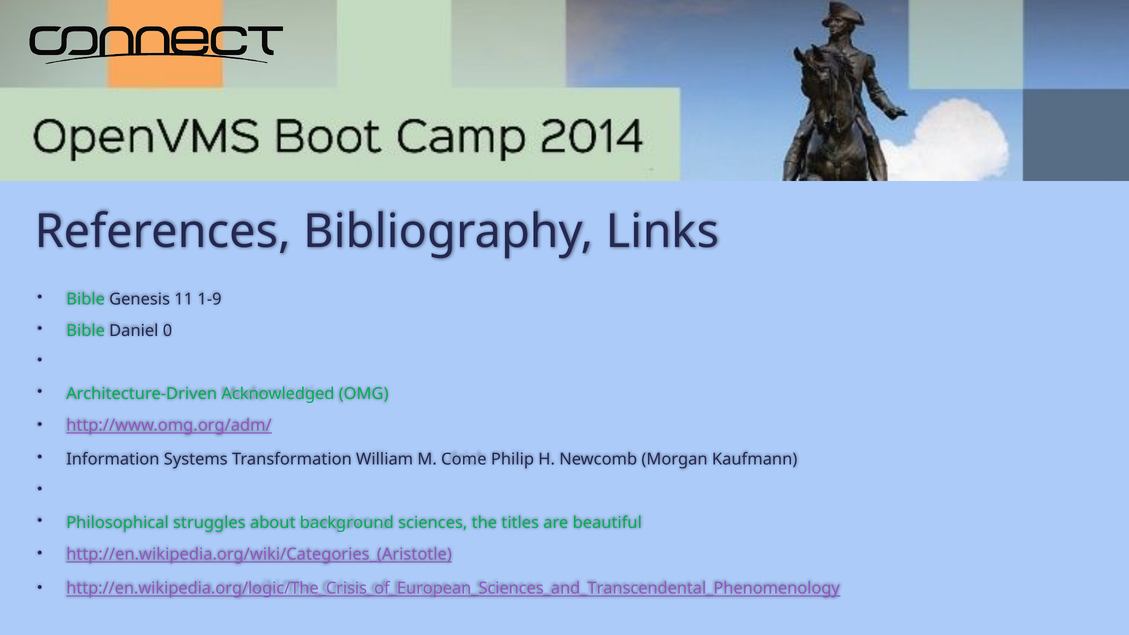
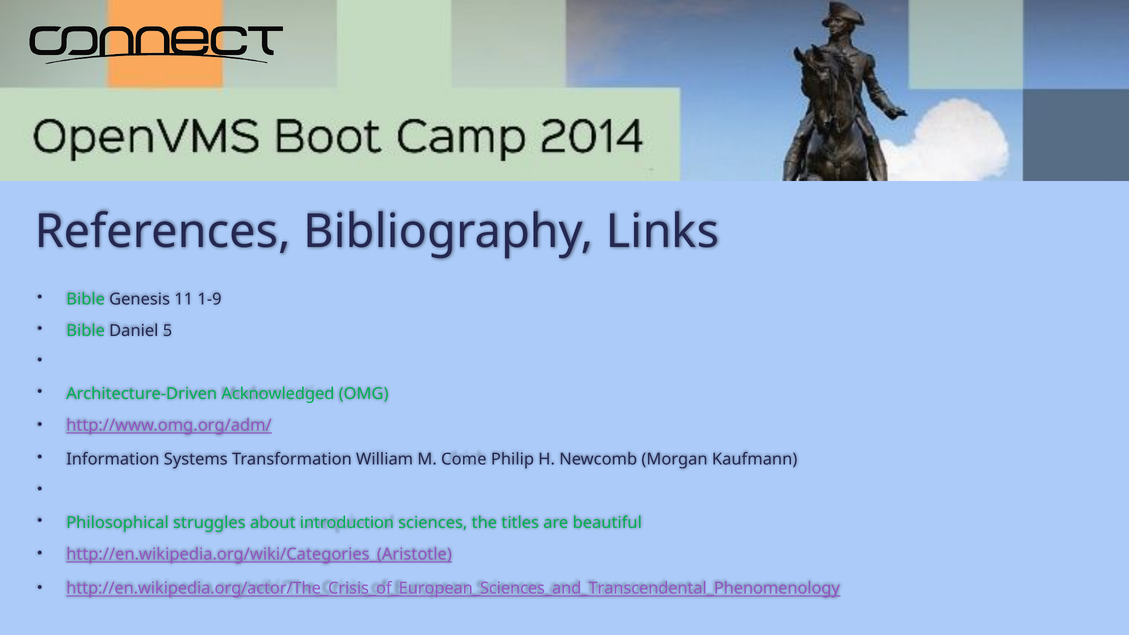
0: 0 -> 5
background: background -> introduction
http://en.wikipedia.org/logic/The_Crisis_of_European_Sciences_and_Transcendental_Phenomenology: http://en.wikipedia.org/logic/The_Crisis_of_European_Sciences_and_Transcendental_Phenomenology -> http://en.wikipedia.org/actor/The_Crisis_of_European_Sciences_and_Transcendental_Phenomenology
